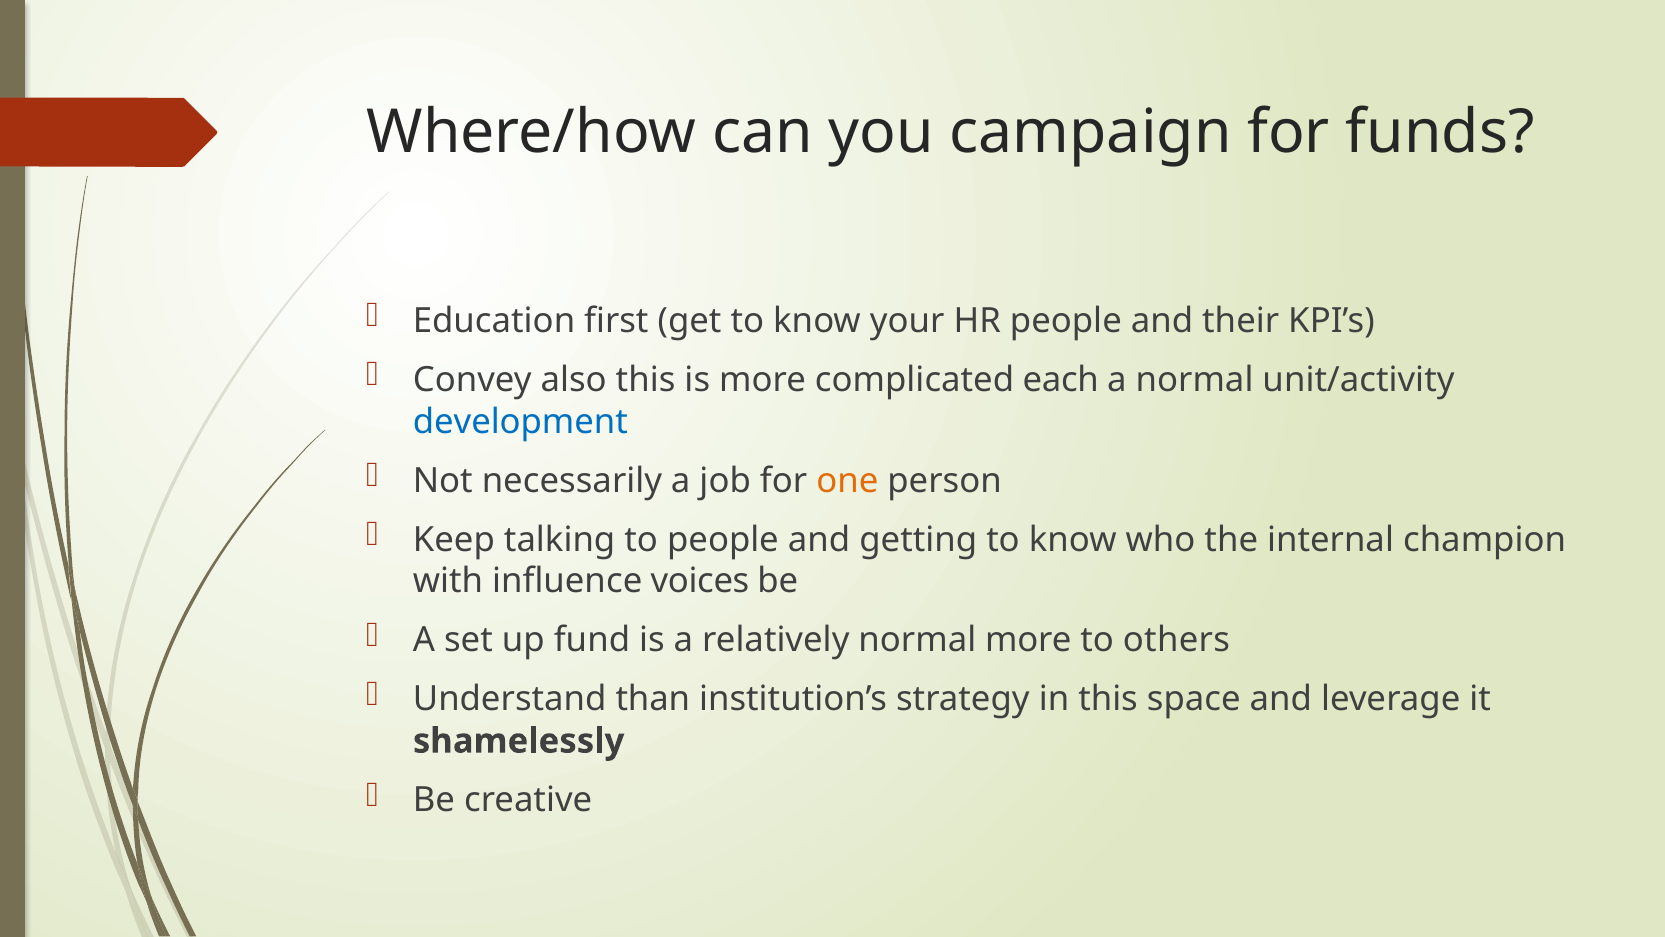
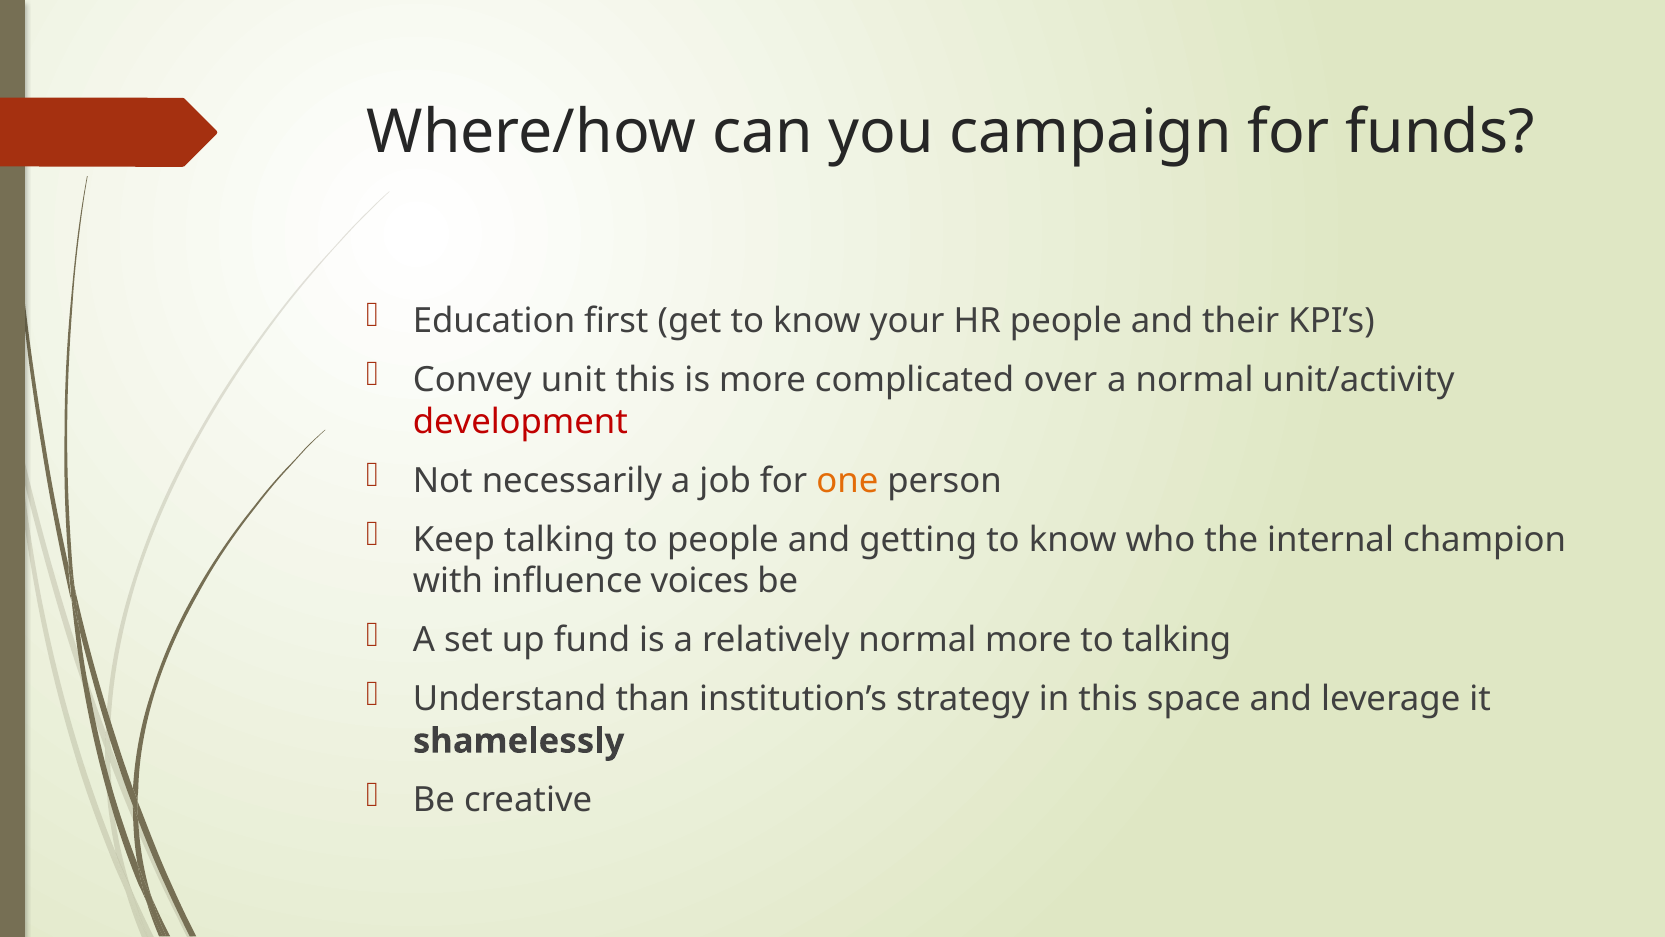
also: also -> unit
each: each -> over
development colour: blue -> red
to others: others -> talking
